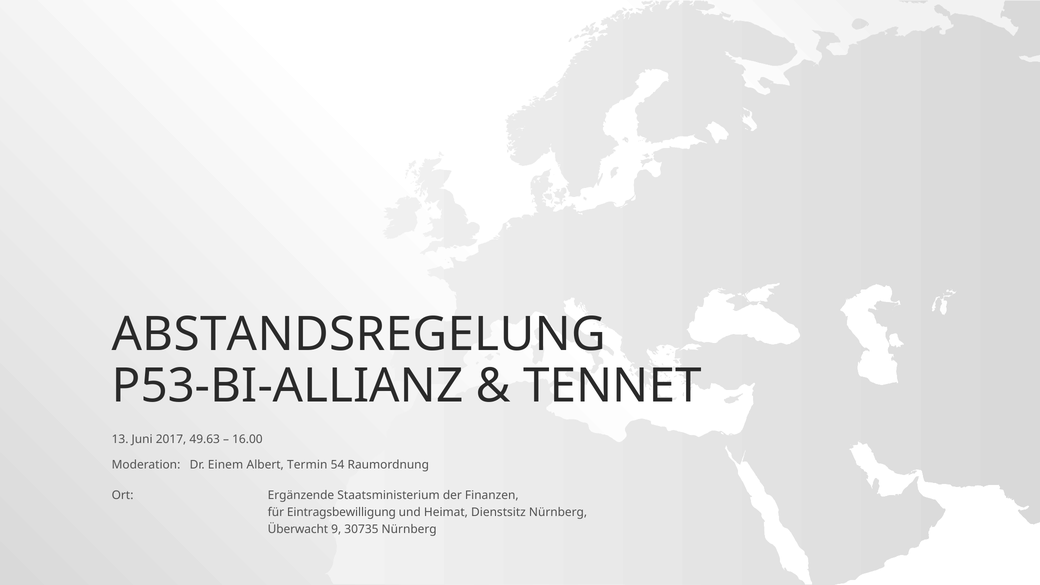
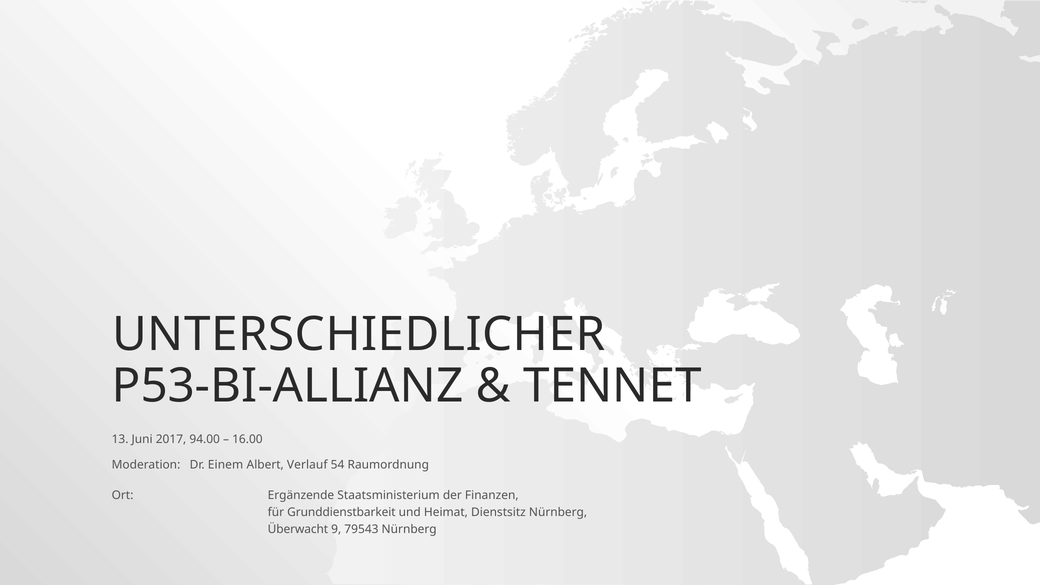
ABSTANDSREGELUNG: ABSTANDSREGELUNG -> UNTERSCHIEDLICHER
49.63: 49.63 -> 94.00
Termin: Termin -> Verlauf
Eintragsbewilligung: Eintragsbewilligung -> Grunddienstbarkeit
30735: 30735 -> 79543
